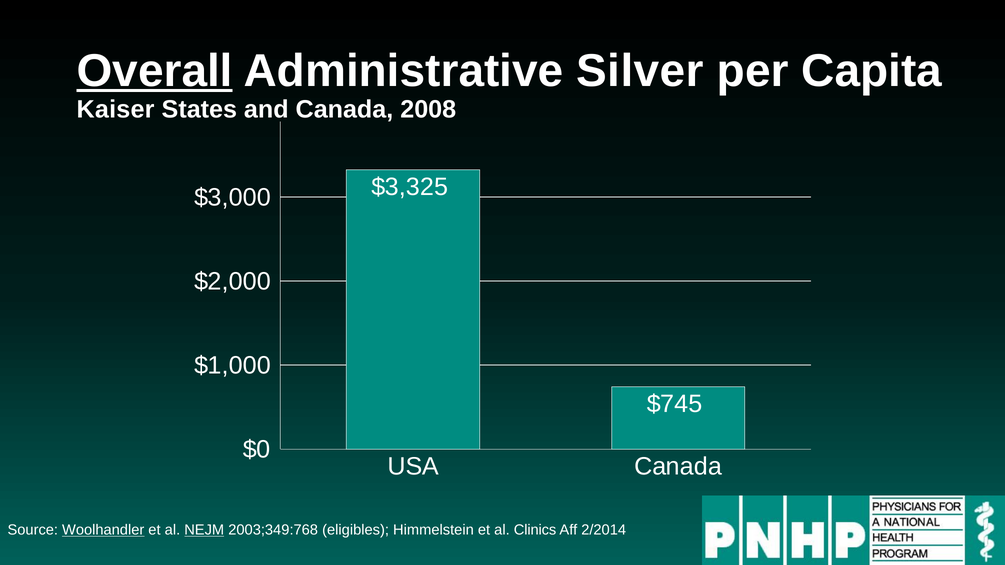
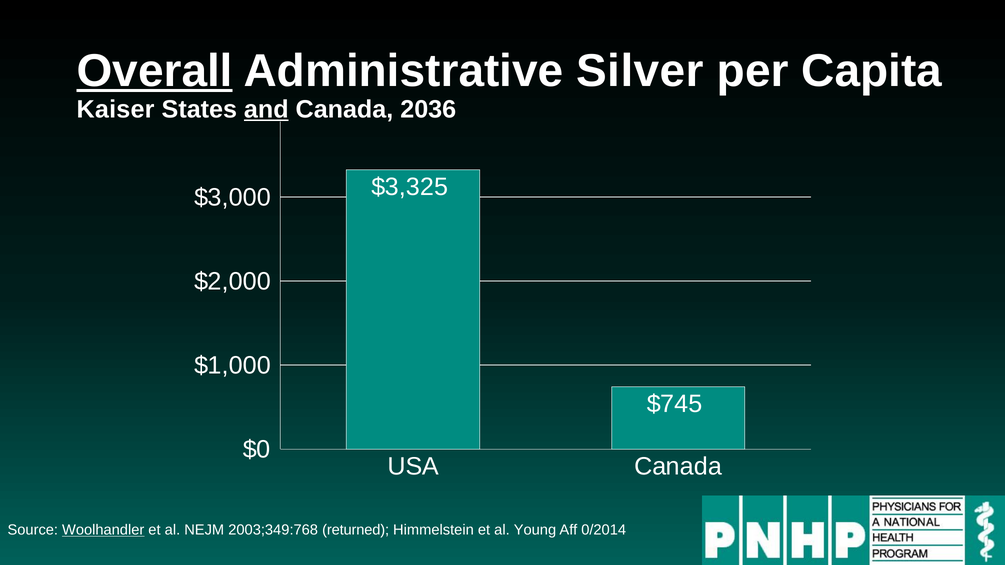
and underline: none -> present
2008: 2008 -> 2036
NEJM underline: present -> none
eligibles: eligibles -> returned
Clinics: Clinics -> Young
2/2014: 2/2014 -> 0/2014
